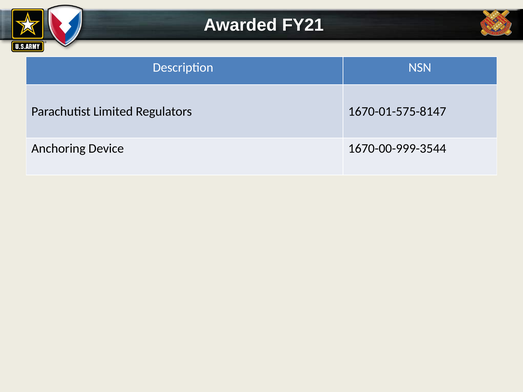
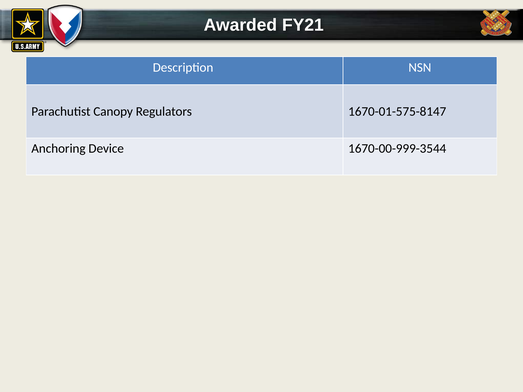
Limited: Limited -> Canopy
